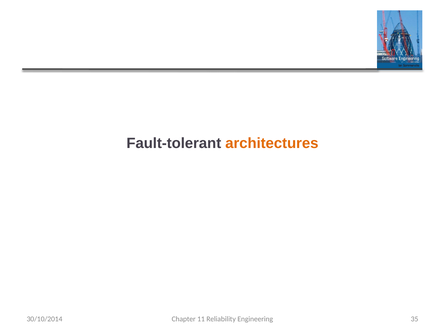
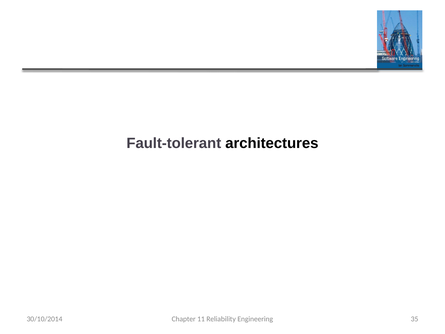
architectures colour: orange -> black
